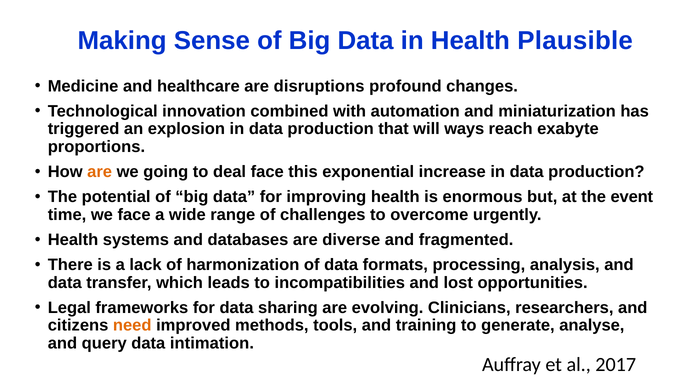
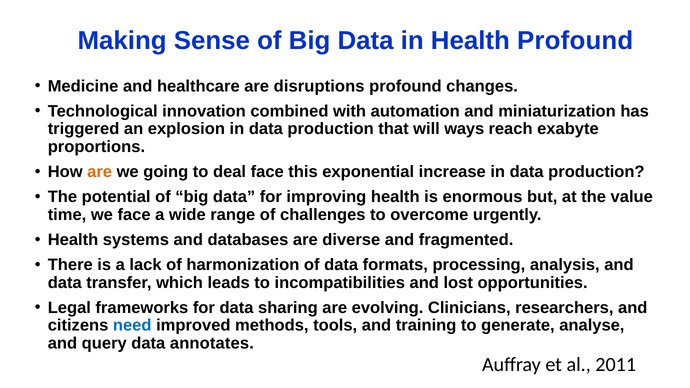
Health Plausible: Plausible -> Profound
event: event -> value
need colour: orange -> blue
intimation: intimation -> annotates
2017: 2017 -> 2011
